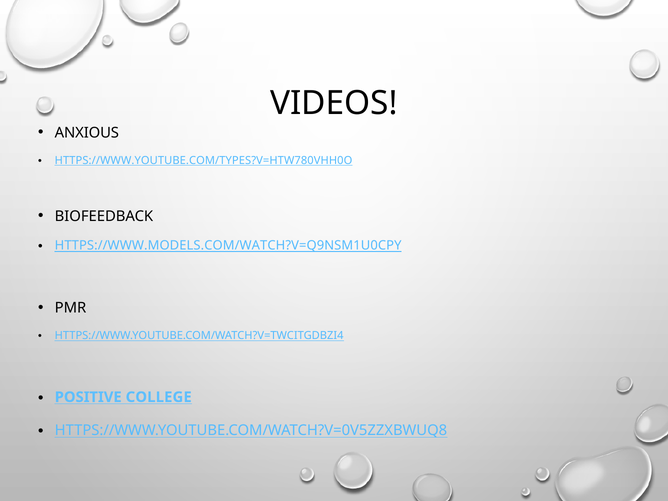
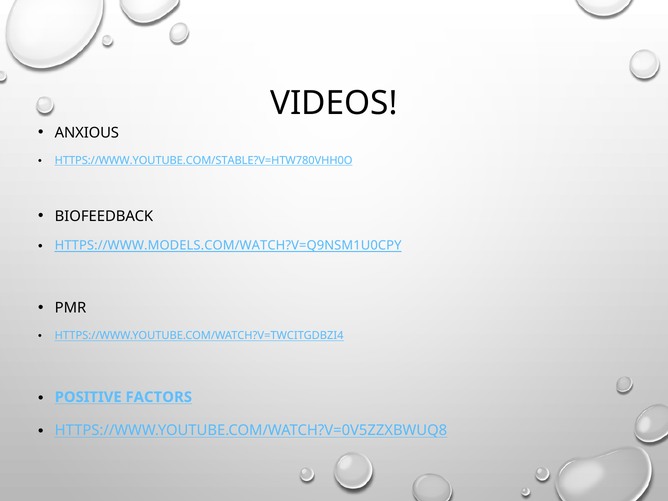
HTTPS://WWW.YOUTUBE.COM/TYPES?V=HTW780VHH0O: HTTPS://WWW.YOUTUBE.COM/TYPES?V=HTW780VHH0O -> HTTPS://WWW.YOUTUBE.COM/STABLE?V=HTW780VHH0O
COLLEGE: COLLEGE -> FACTORS
